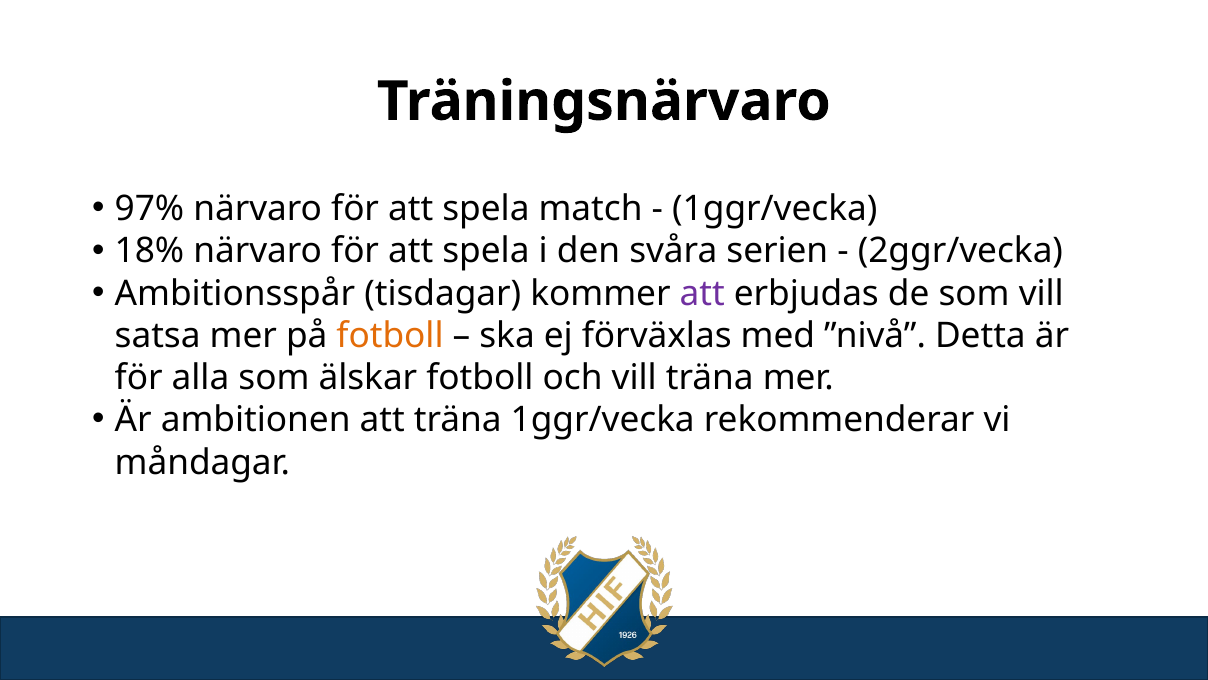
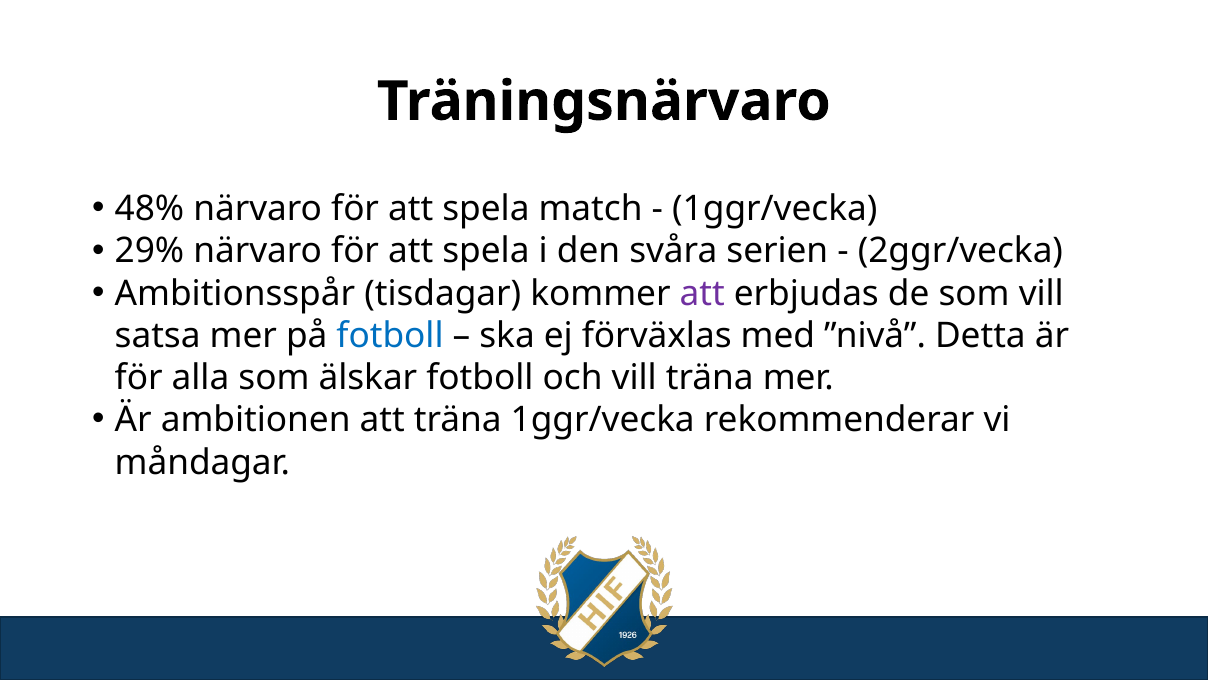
97%: 97% -> 48%
18%: 18% -> 29%
fotboll at (390, 336) colour: orange -> blue
